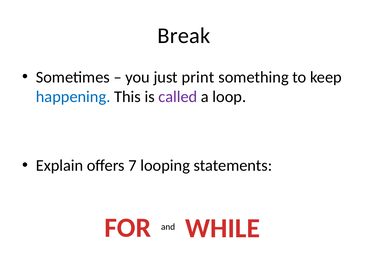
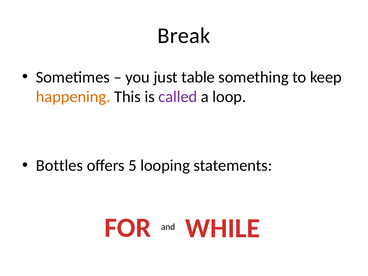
print: print -> table
happening colour: blue -> orange
Explain: Explain -> Bottles
7: 7 -> 5
